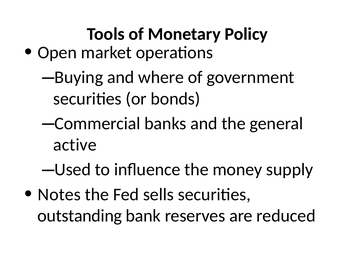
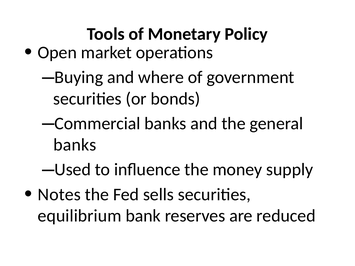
active at (75, 145): active -> banks
outstanding: outstanding -> equilibrium
